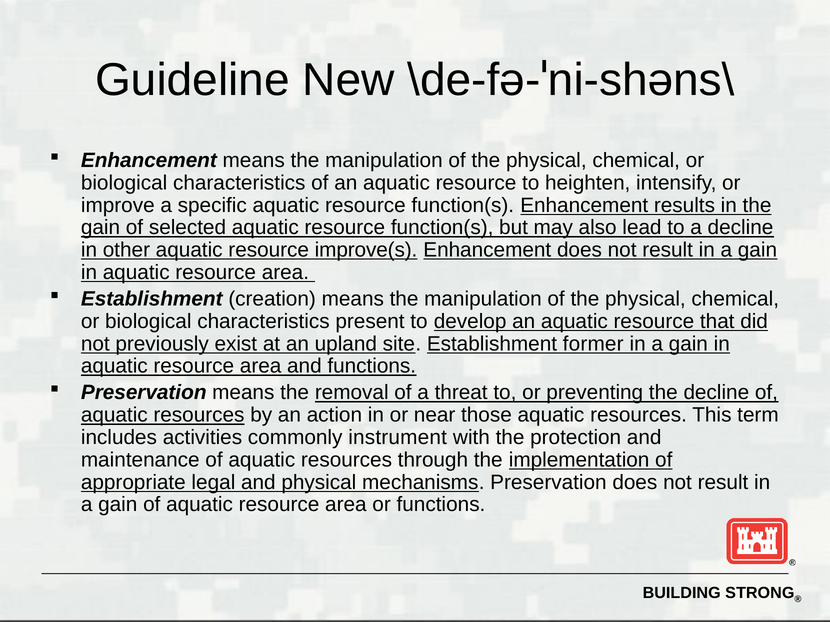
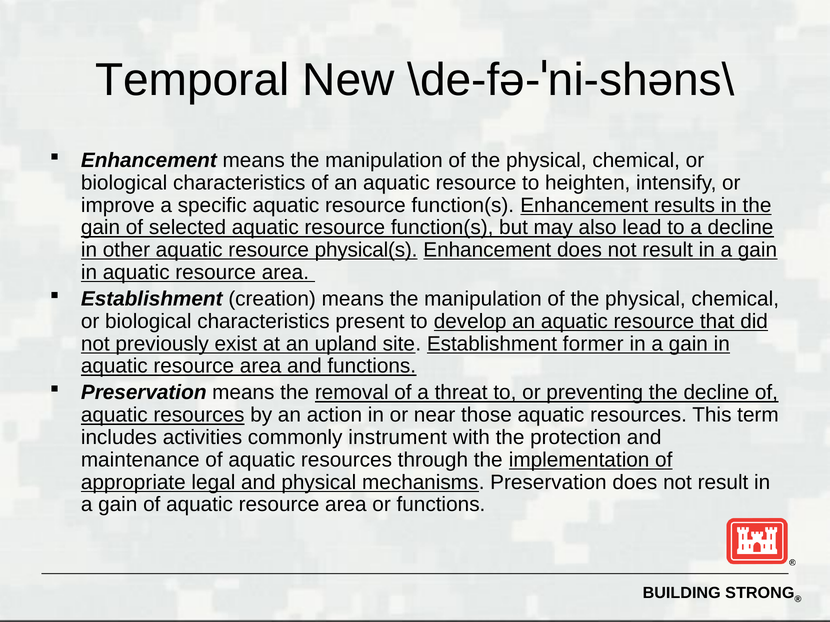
Guideline: Guideline -> Temporal
improve(s: improve(s -> physical(s
